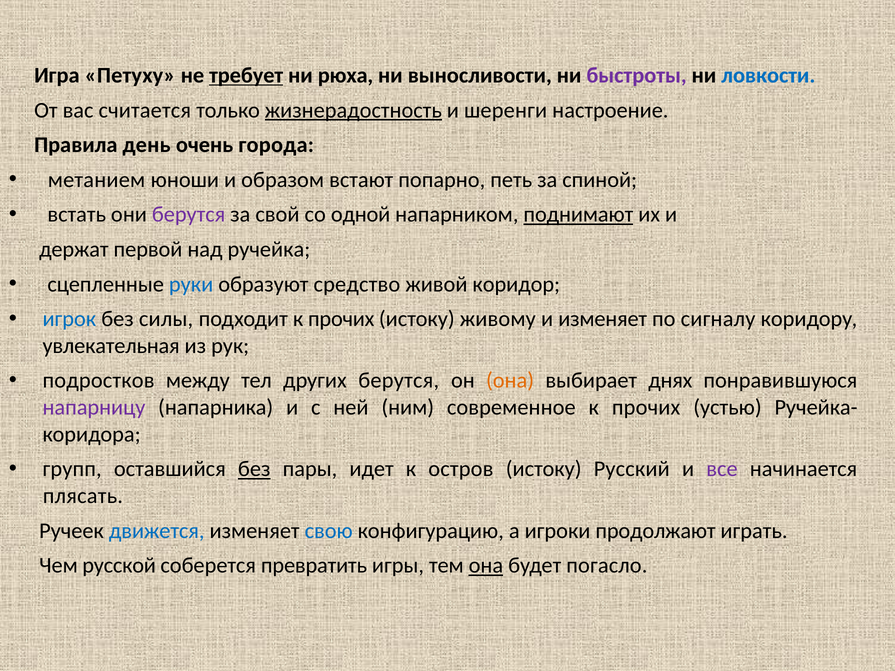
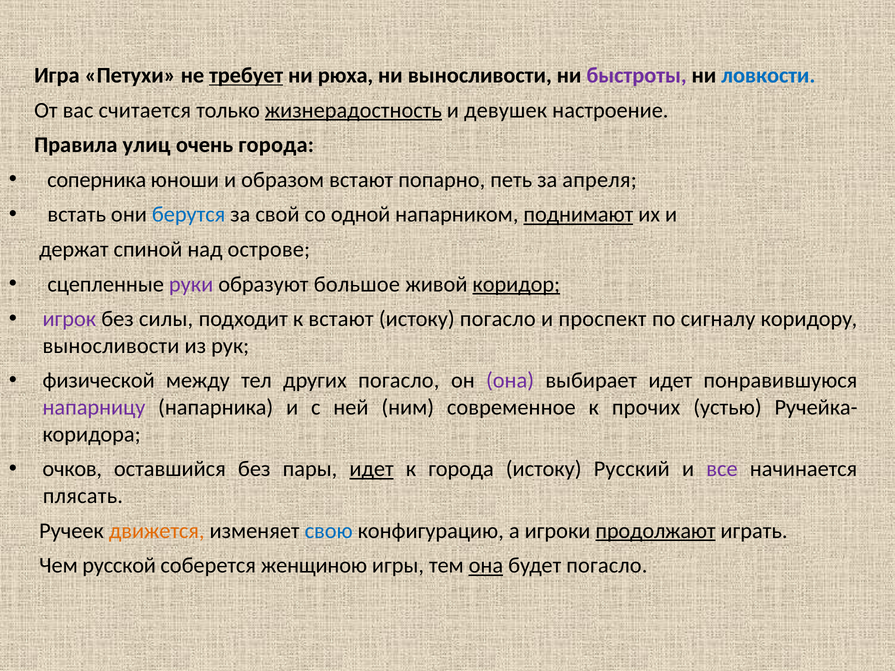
Петуху: Петуху -> Петухи
шеренги: шеренги -> девушек
день: день -> улиц
метанием: метанием -> соперника
спиной: спиной -> апреля
берутся at (189, 215) colour: purple -> blue
первой: первой -> спиной
ручейка: ручейка -> острове
руки colour: blue -> purple
средство: средство -> большое
коридор underline: none -> present
игрок colour: blue -> purple
подходит к прочих: прочих -> встают
истоку живому: живому -> погасло
и изменяет: изменяет -> проспект
увлекательная at (111, 346): увлекательная -> выносливости
подростков: подростков -> физической
других берутся: берутся -> погасло
она at (510, 381) colour: orange -> purple
выбирает днях: днях -> идет
групп: групп -> очков
без at (254, 469) underline: present -> none
идет at (372, 469) underline: none -> present
к остров: остров -> города
движется colour: blue -> orange
продолжают underline: none -> present
превратить: превратить -> женщиною
